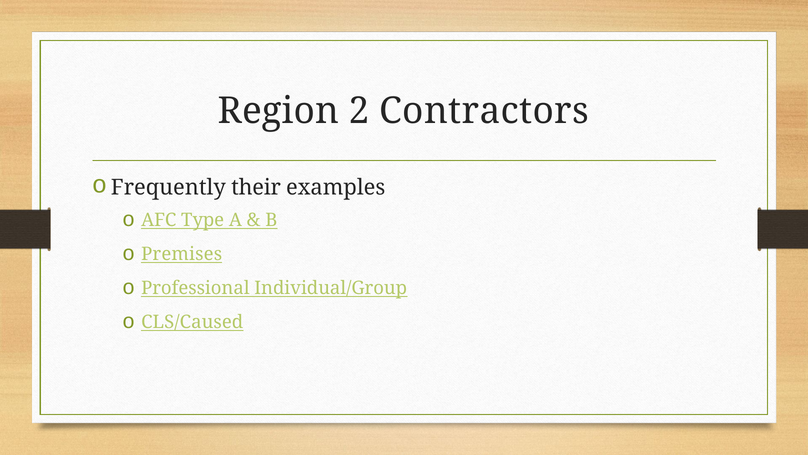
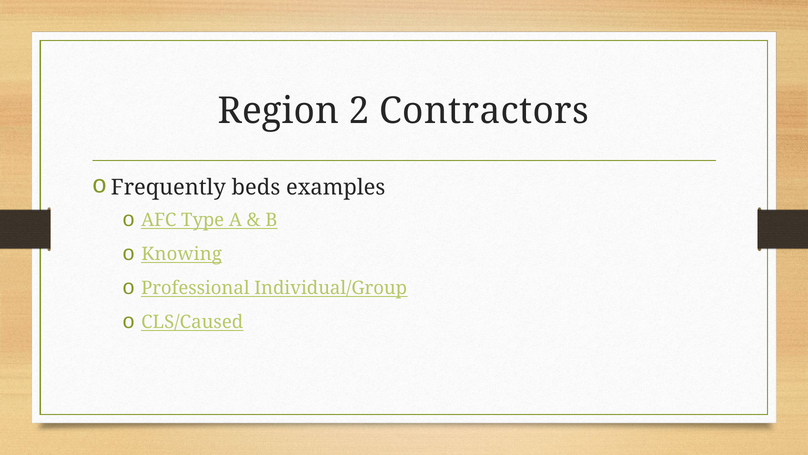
their: their -> beds
Premises: Premises -> Knowing
